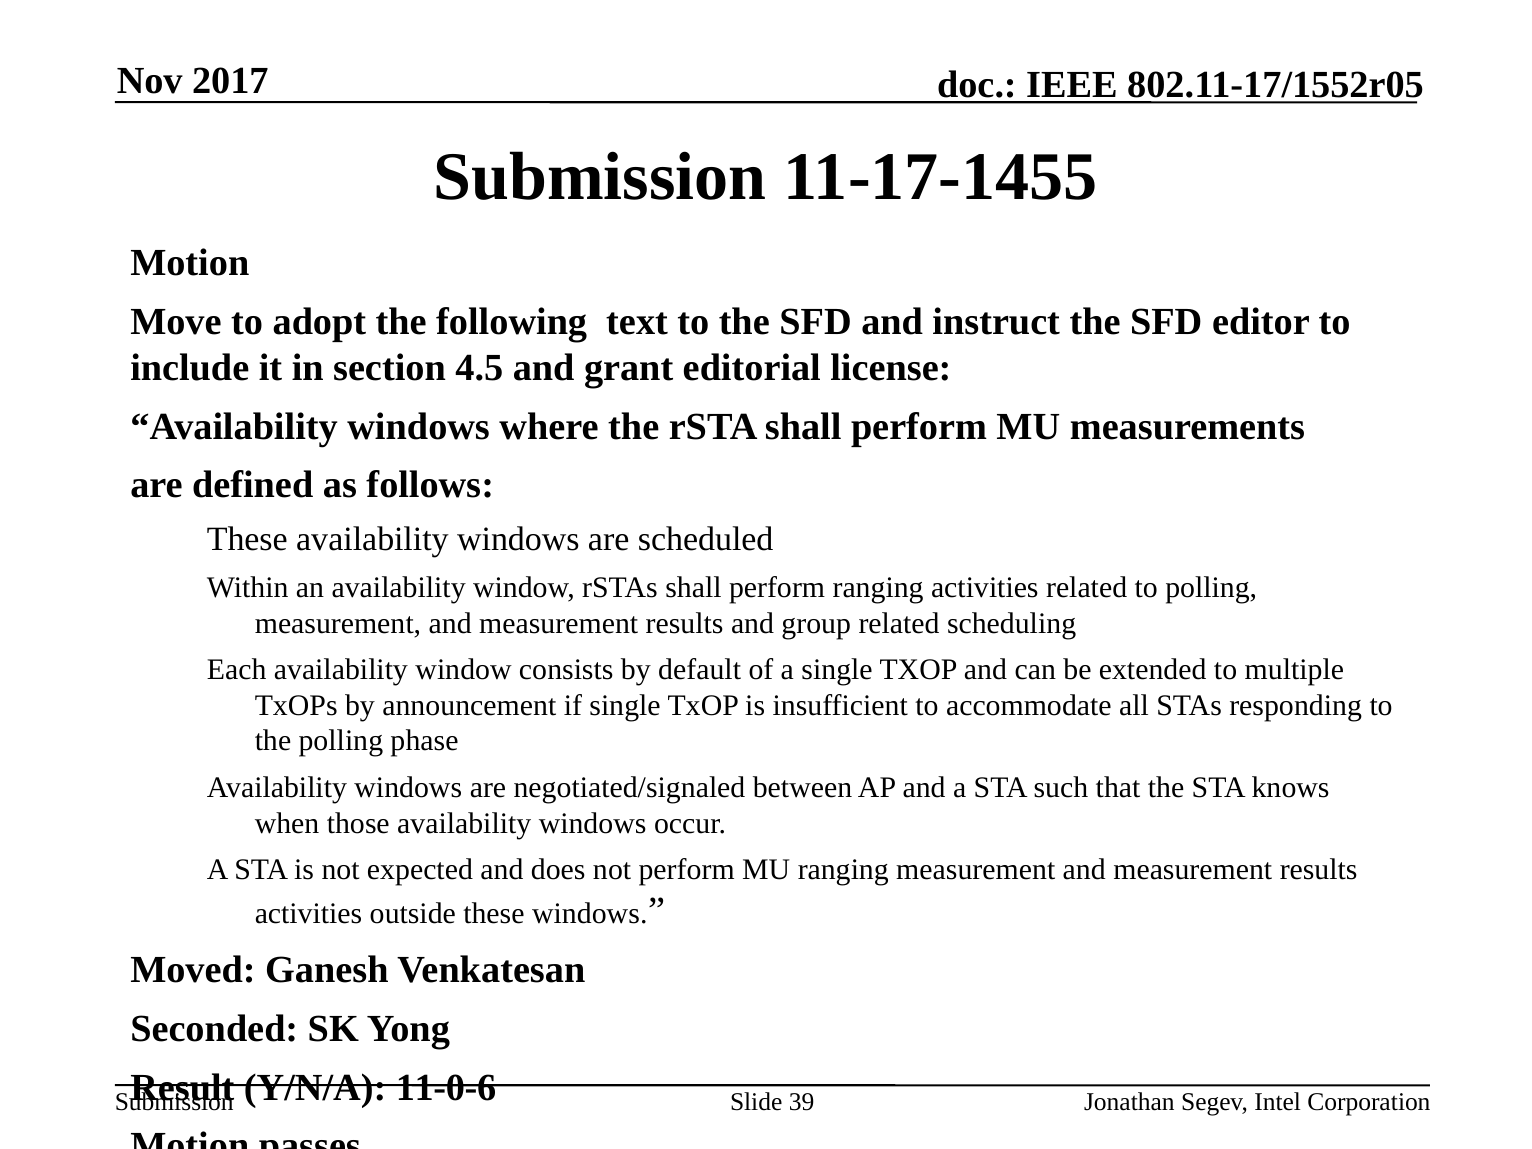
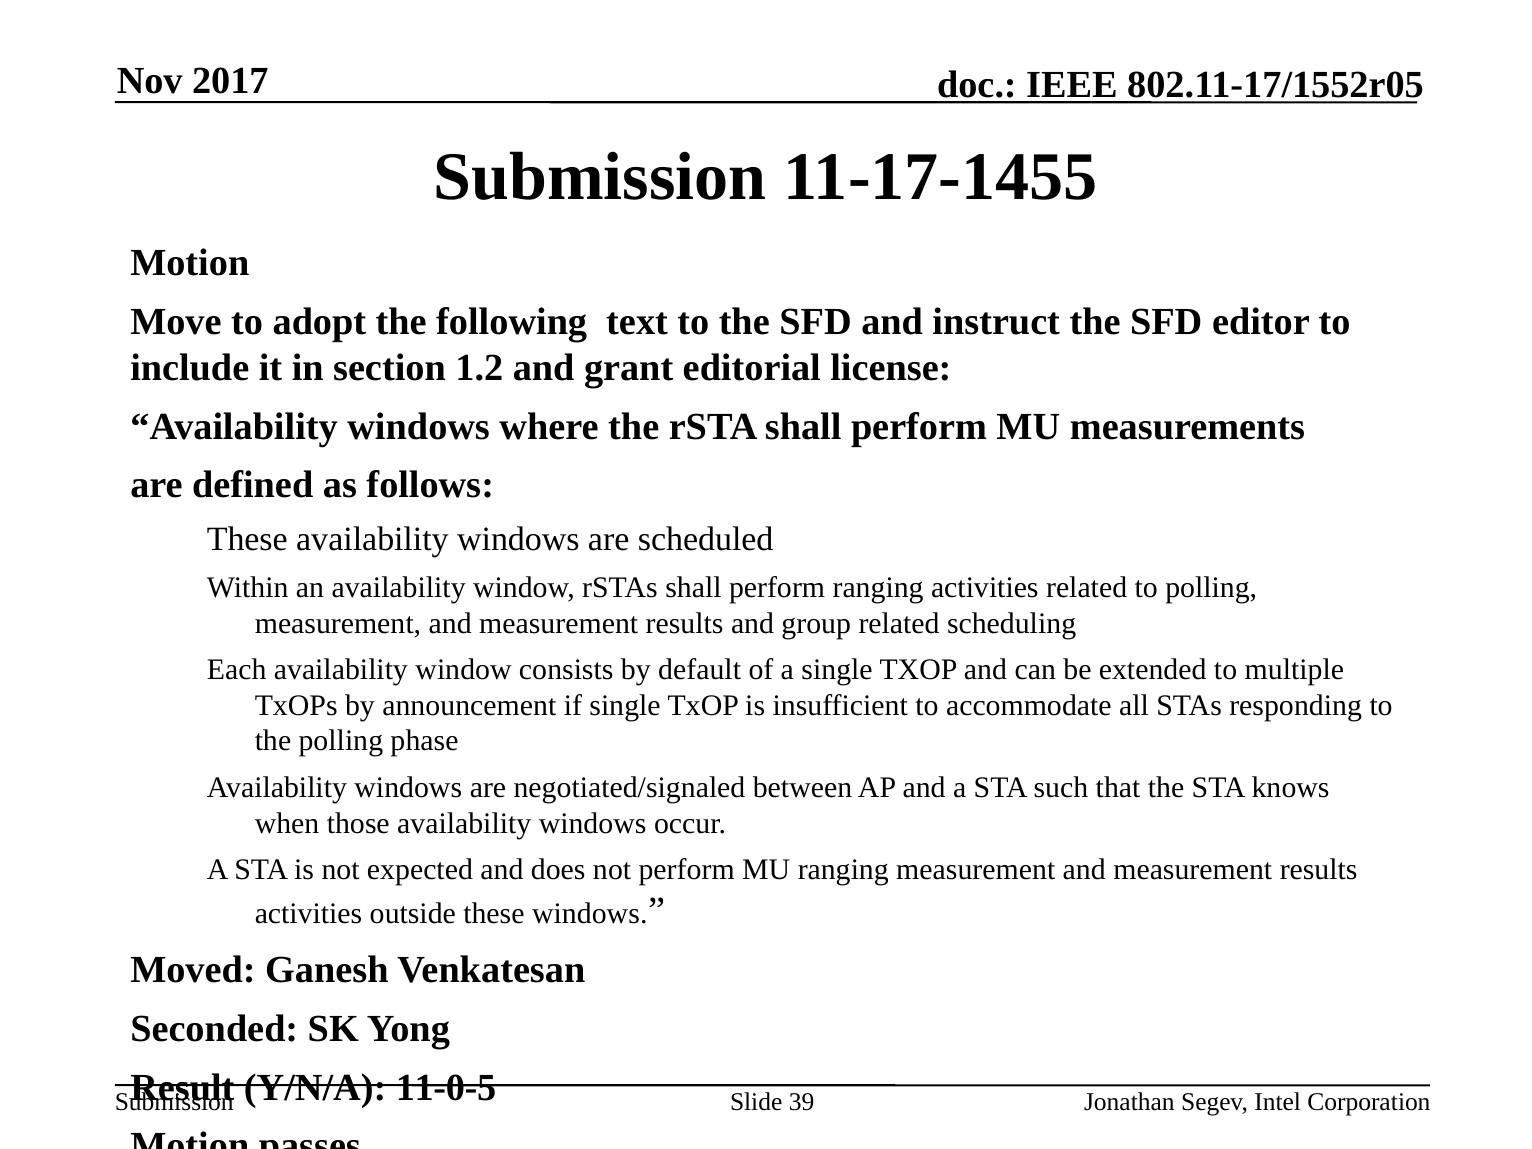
4.5: 4.5 -> 1.2
11-0-6: 11-0-6 -> 11-0-5
